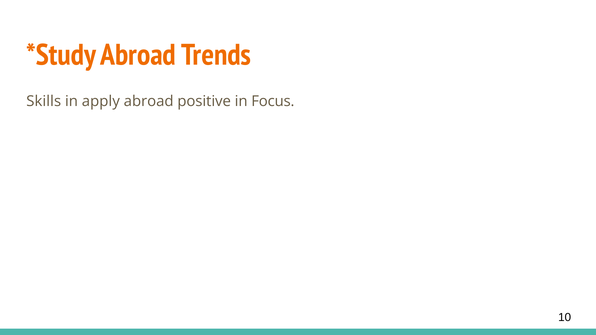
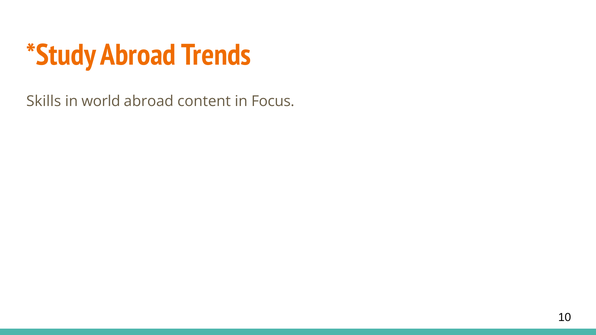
apply: apply -> world
positive: positive -> content
